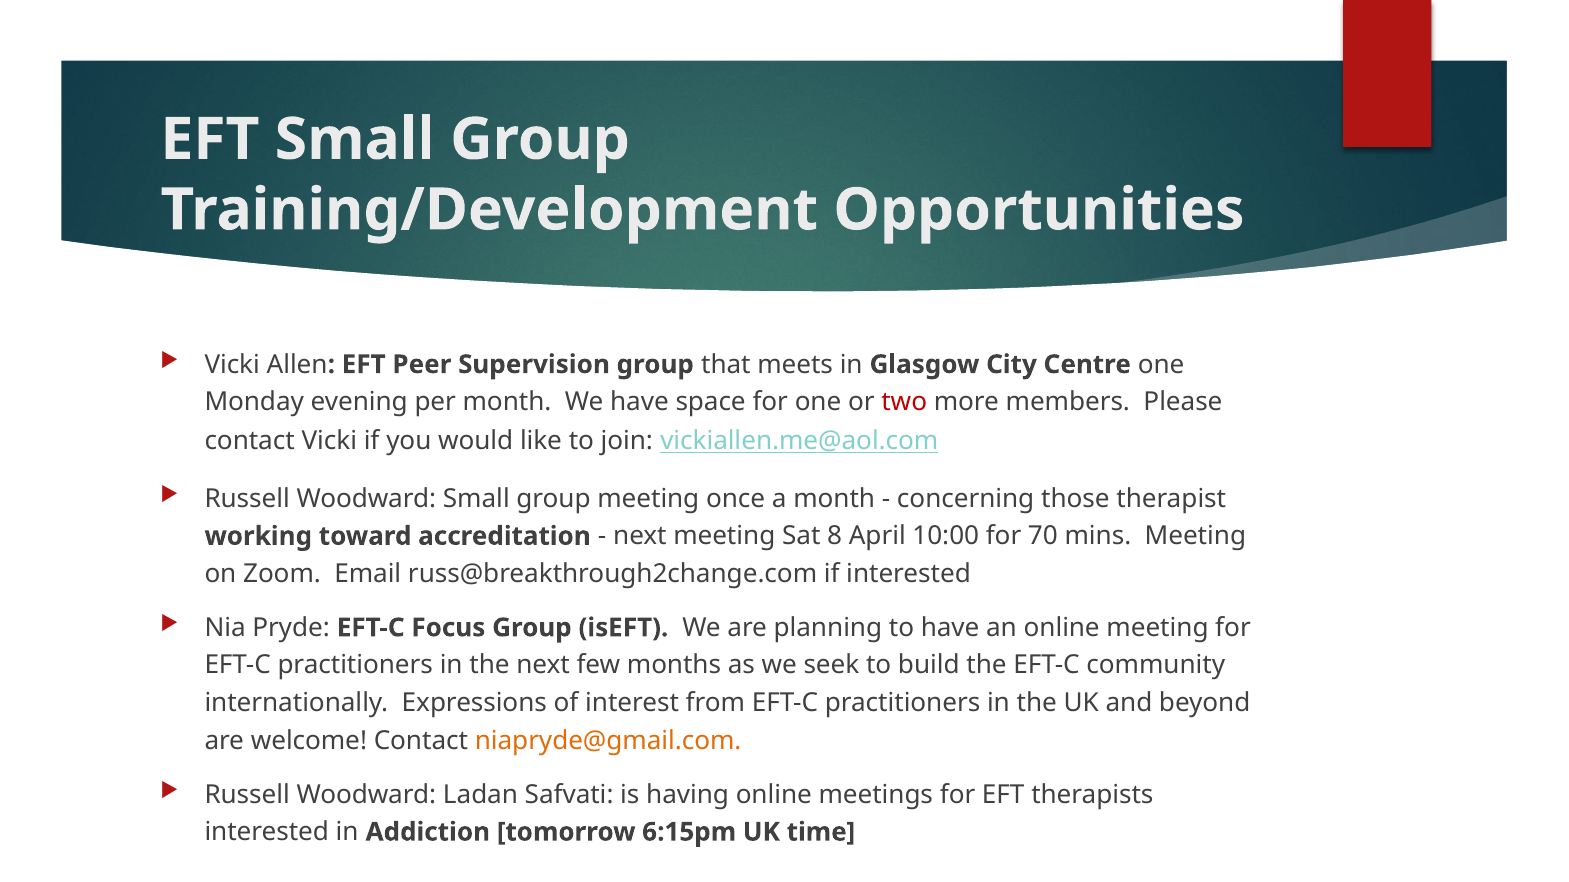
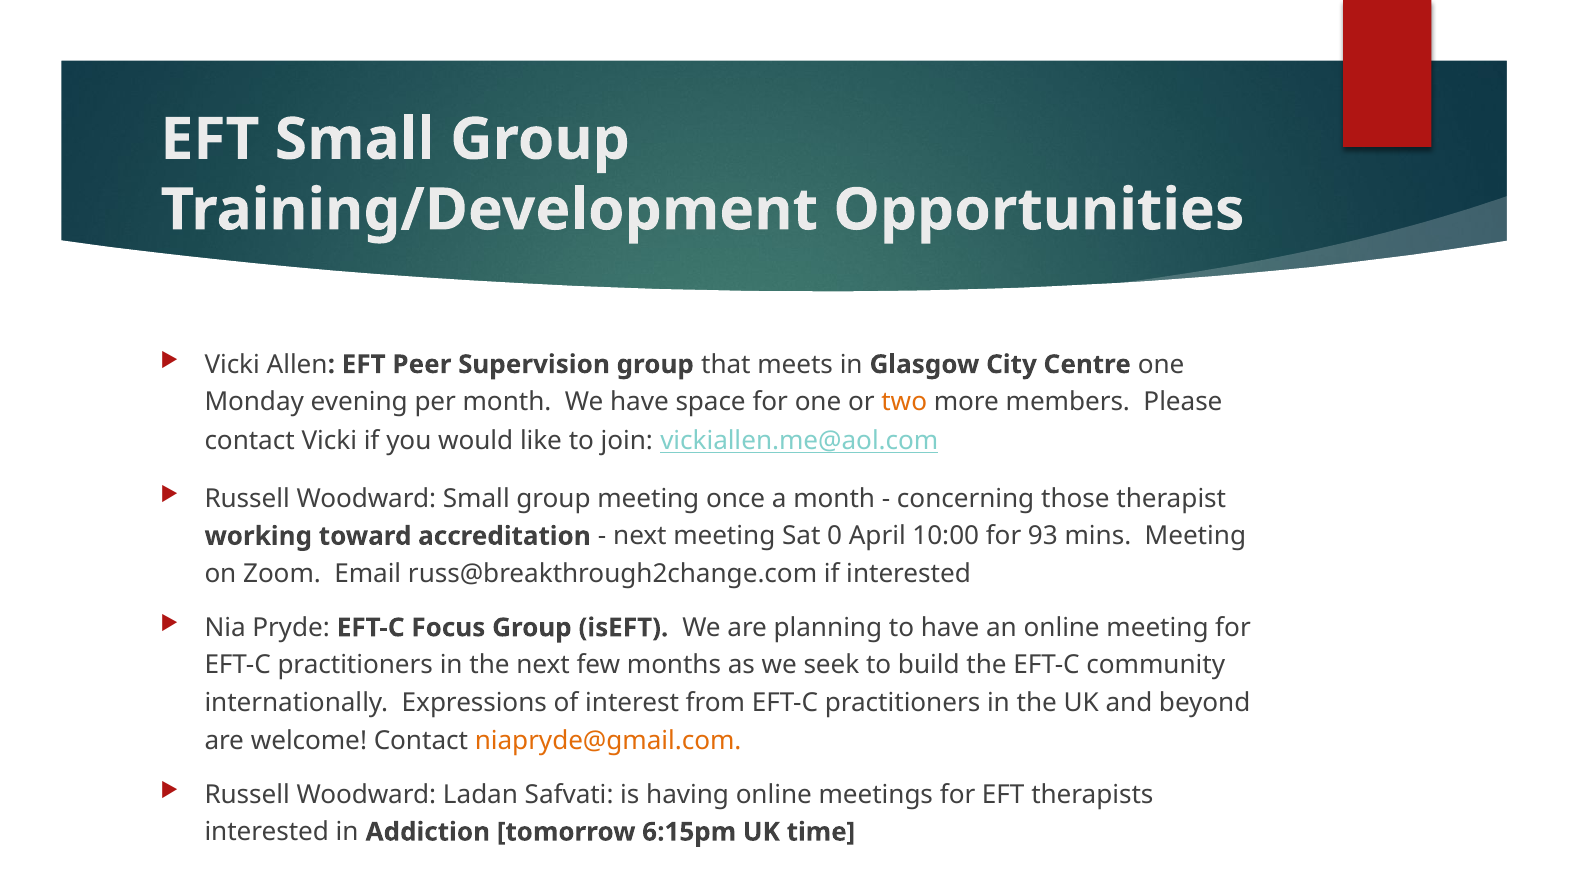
two colour: red -> orange
8: 8 -> 0
70: 70 -> 93
